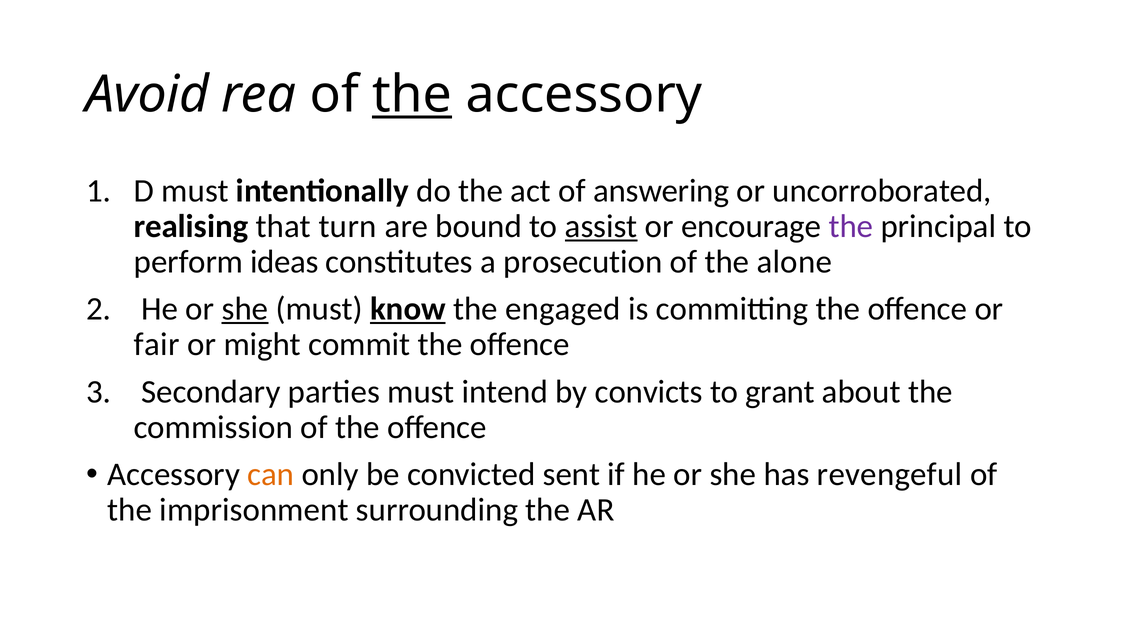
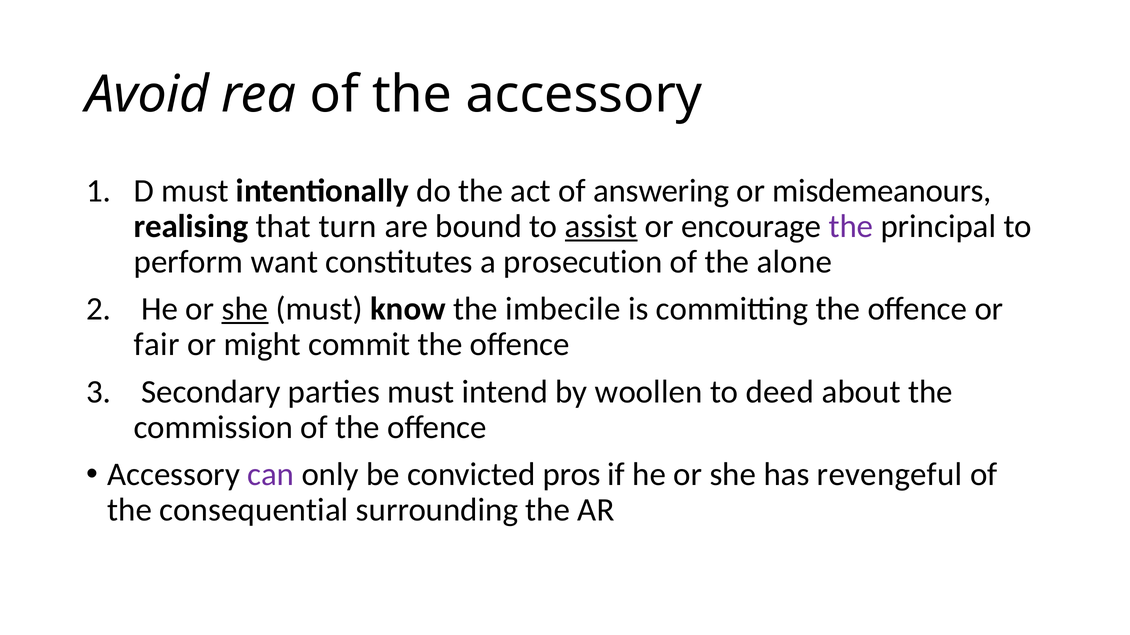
the at (412, 95) underline: present -> none
uncorroborated: uncorroborated -> misdemeanours
ideas: ideas -> want
know underline: present -> none
engaged: engaged -> imbecile
convicts: convicts -> woollen
grant: grant -> deed
can colour: orange -> purple
sent: sent -> pros
imprisonment: imprisonment -> consequential
